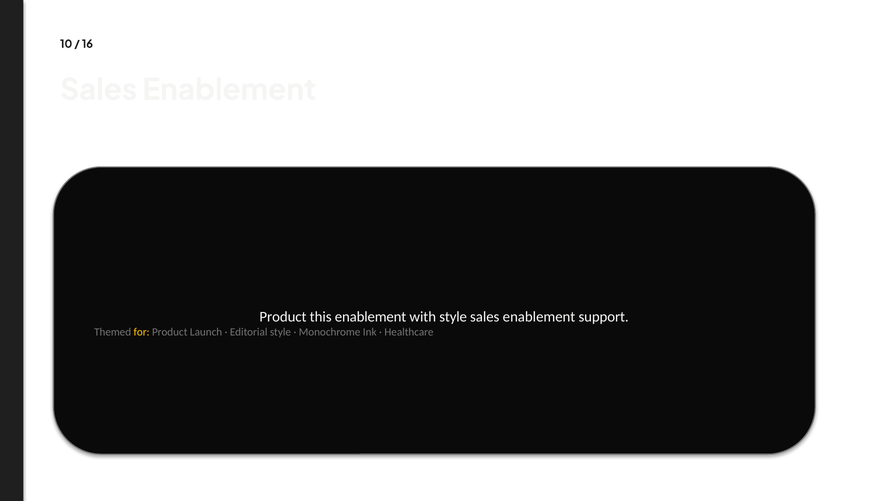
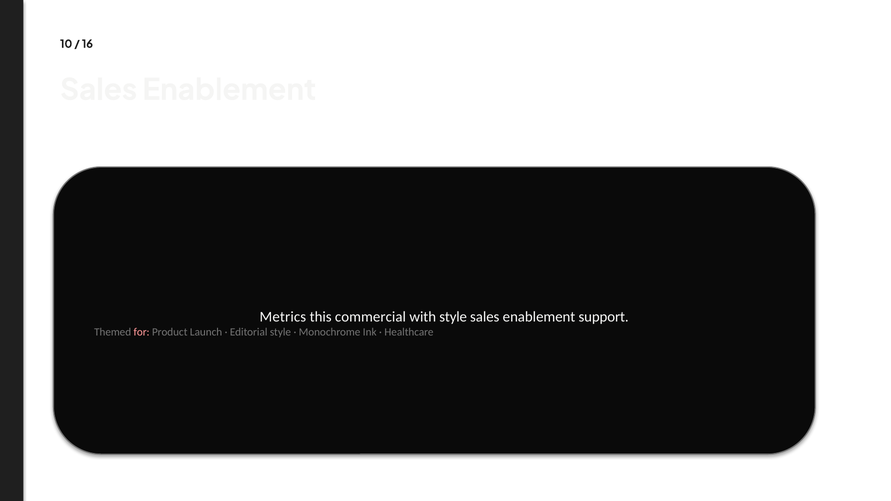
Product at (283, 317): Product -> Metrics
this enablement: enablement -> commercial
for colour: yellow -> pink
